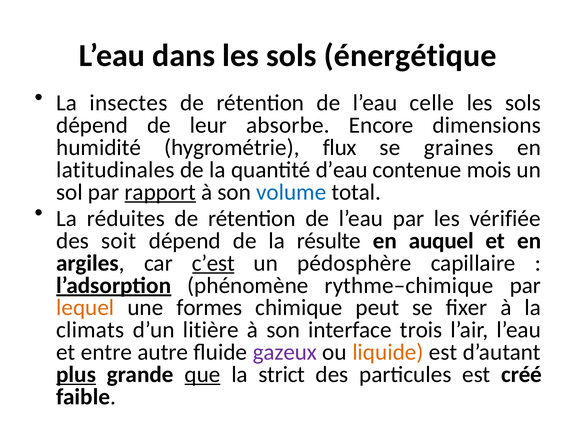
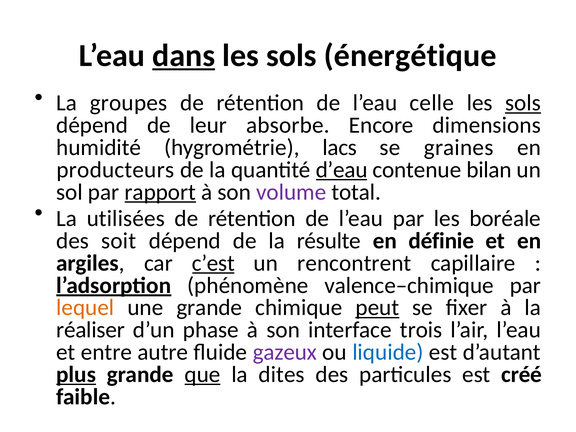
dans underline: none -> present
insectes: insectes -> groupes
sols at (523, 103) underline: none -> present
flux: flux -> lacs
latitudinales: latitudinales -> producteurs
d’eau underline: none -> present
mois: mois -> bilan
volume colour: blue -> purple
réduites: réduites -> utilisées
vérifiée: vérifiée -> boréale
auquel: auquel -> définie
pédosphère: pédosphère -> rencontrent
rythme–chimique: rythme–chimique -> valence–chimique
une formes: formes -> grande
peut underline: none -> present
climats: climats -> réaliser
litière: litière -> phase
liquide colour: orange -> blue
strict: strict -> dites
